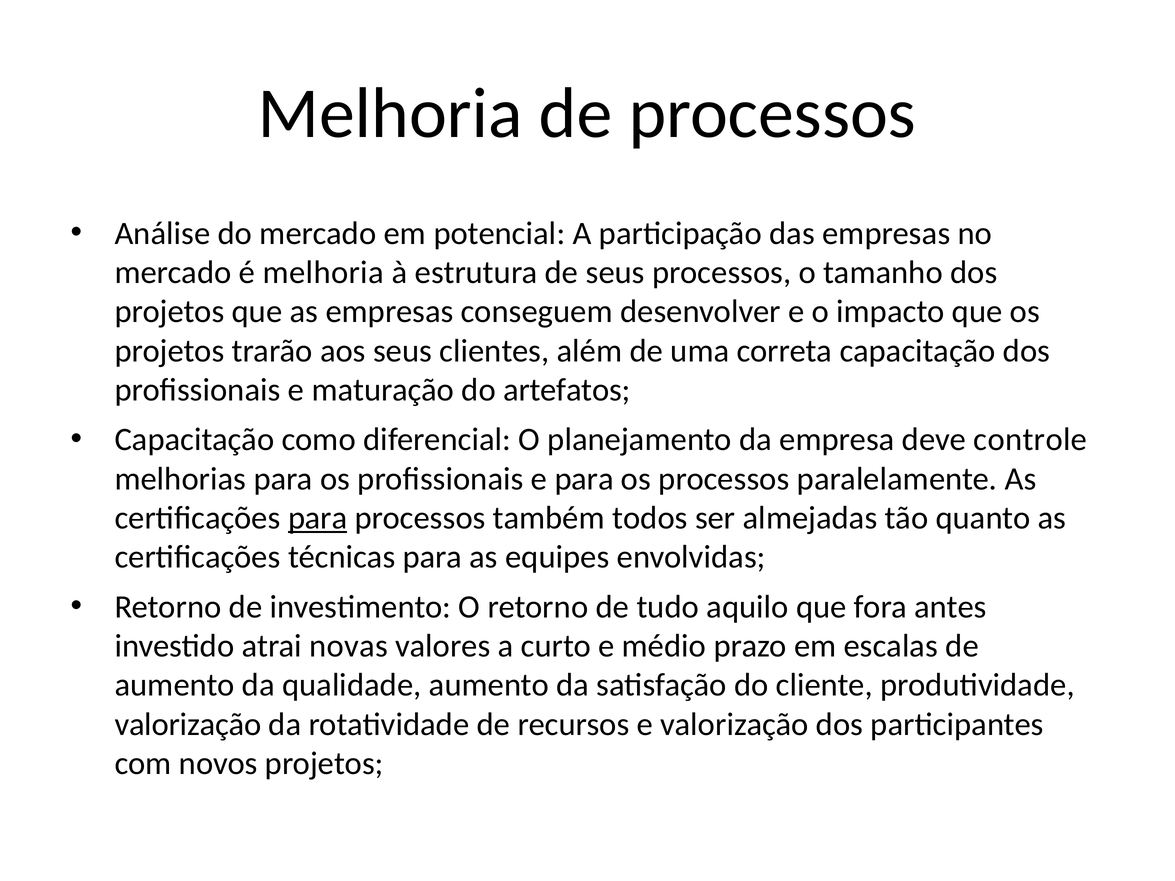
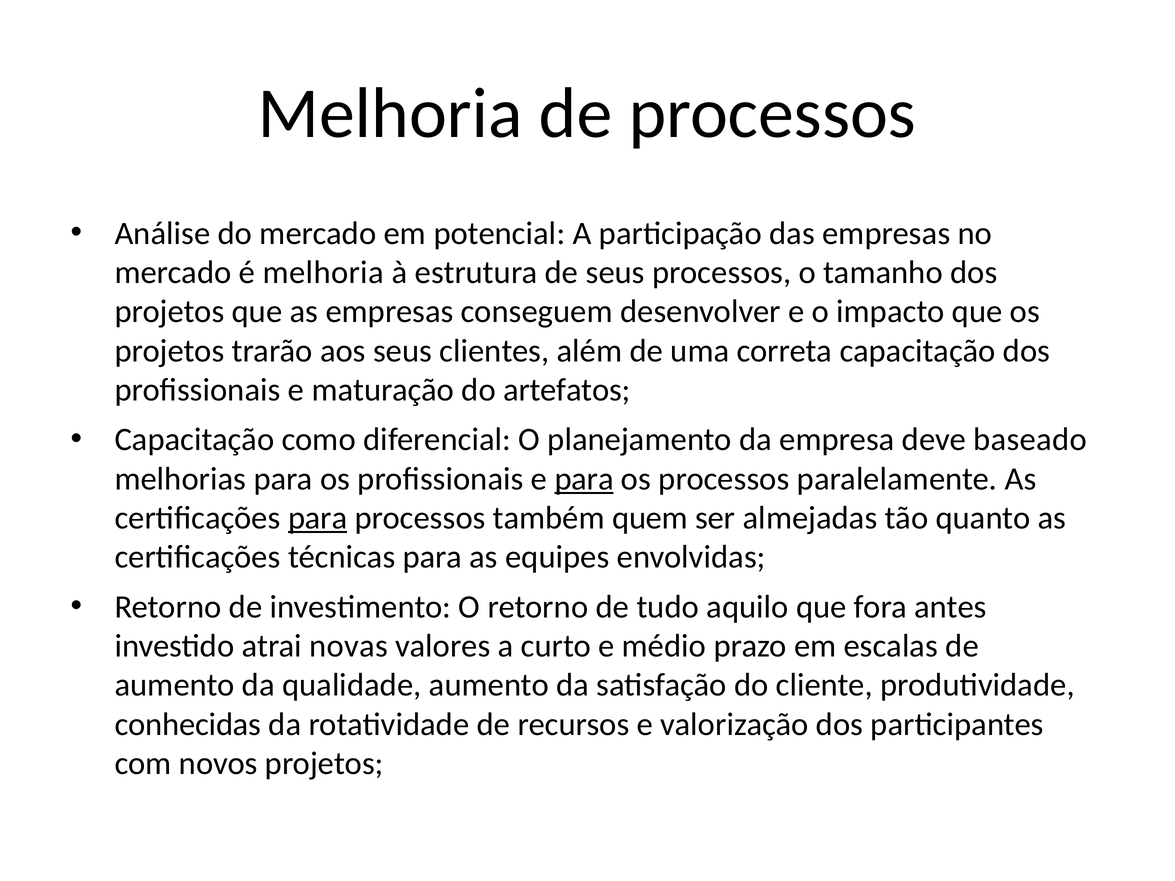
controle: controle -> baseado
para at (584, 479) underline: none -> present
todos: todos -> quem
valorização at (188, 724): valorização -> conhecidas
